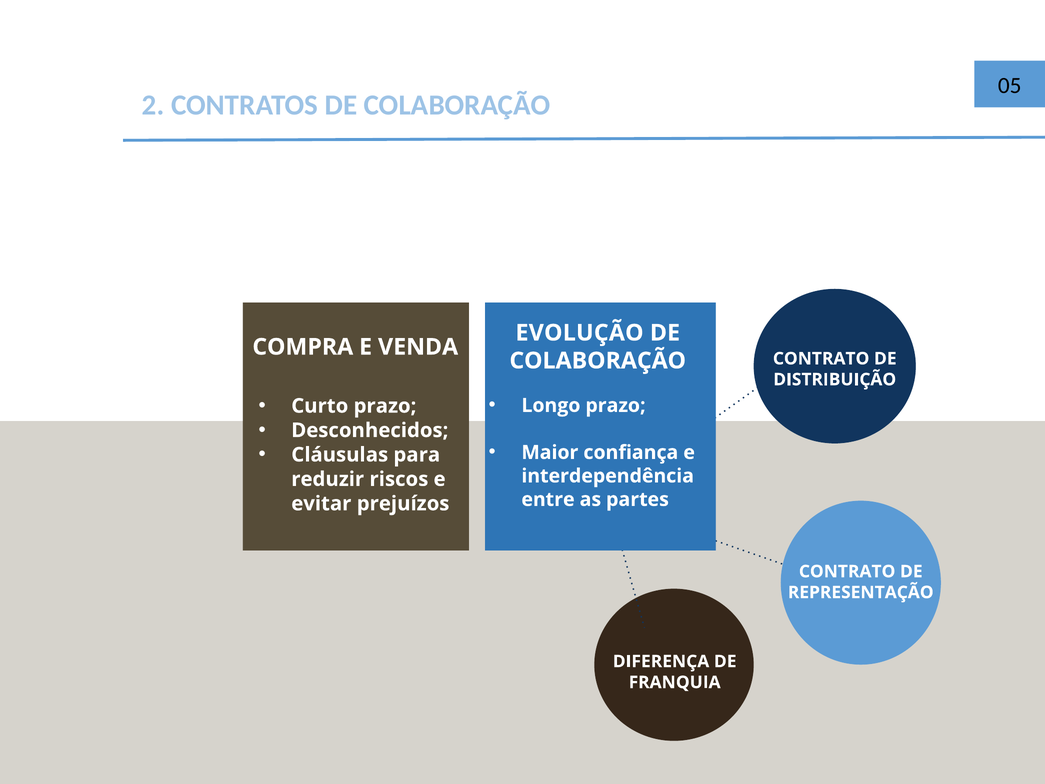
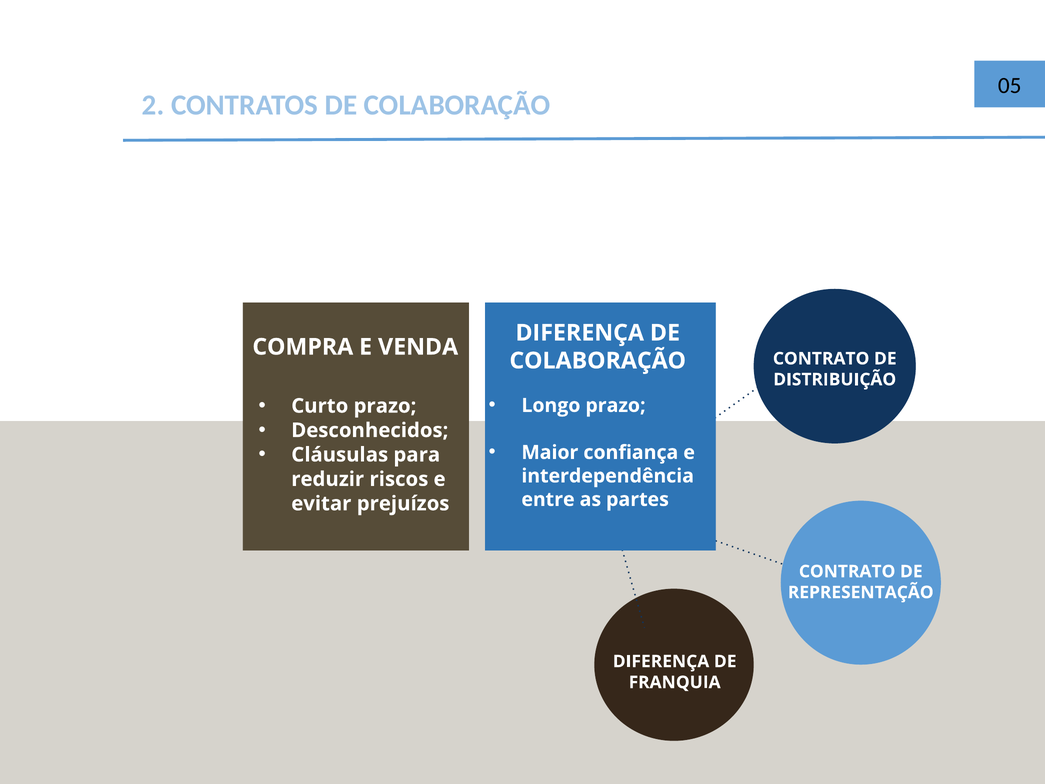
EVOLUÇÃO at (580, 333): EVOLUÇÃO -> DIFERENÇA
